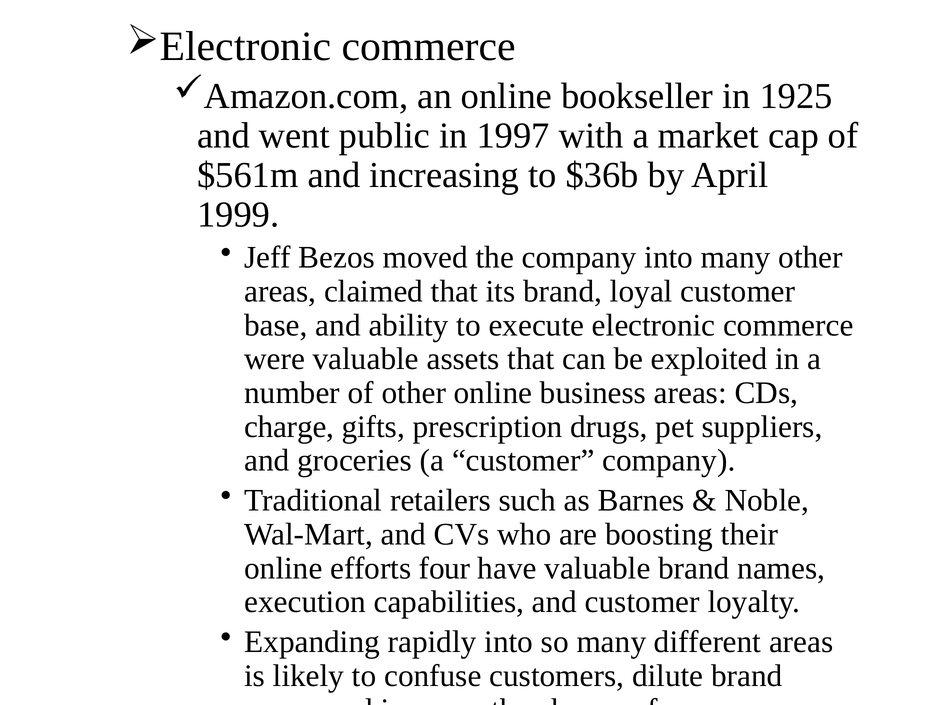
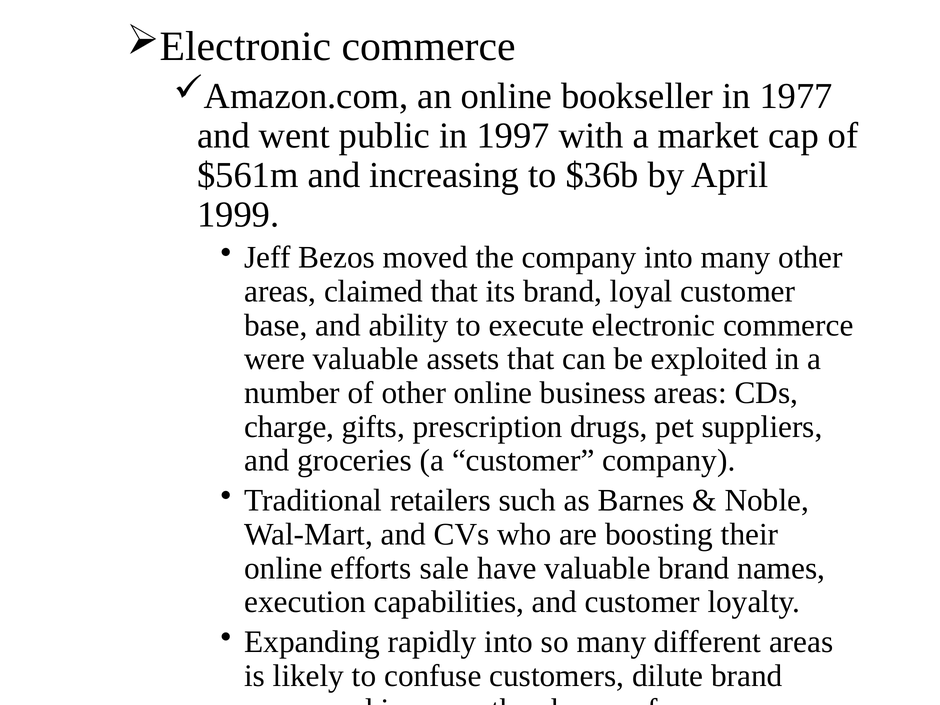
1925: 1925 -> 1977
four: four -> sale
